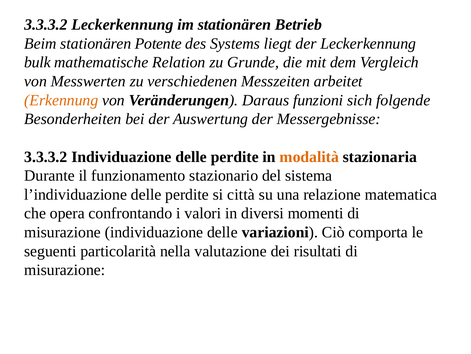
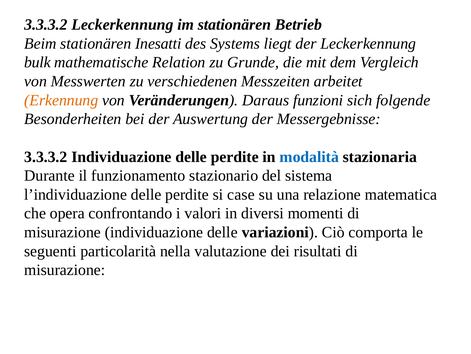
Potente: Potente -> Inesatti
modalità colour: orange -> blue
città: città -> case
